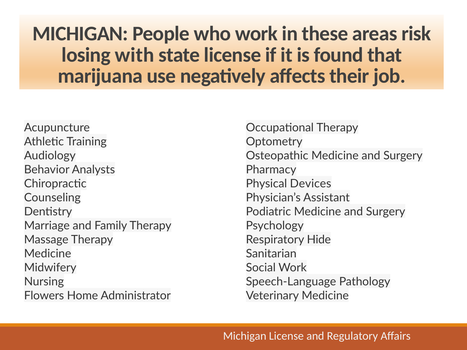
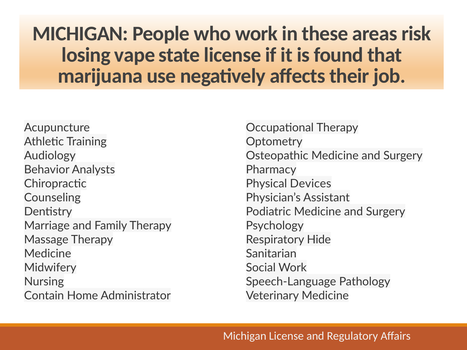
with: with -> vape
Flowers: Flowers -> Contain
